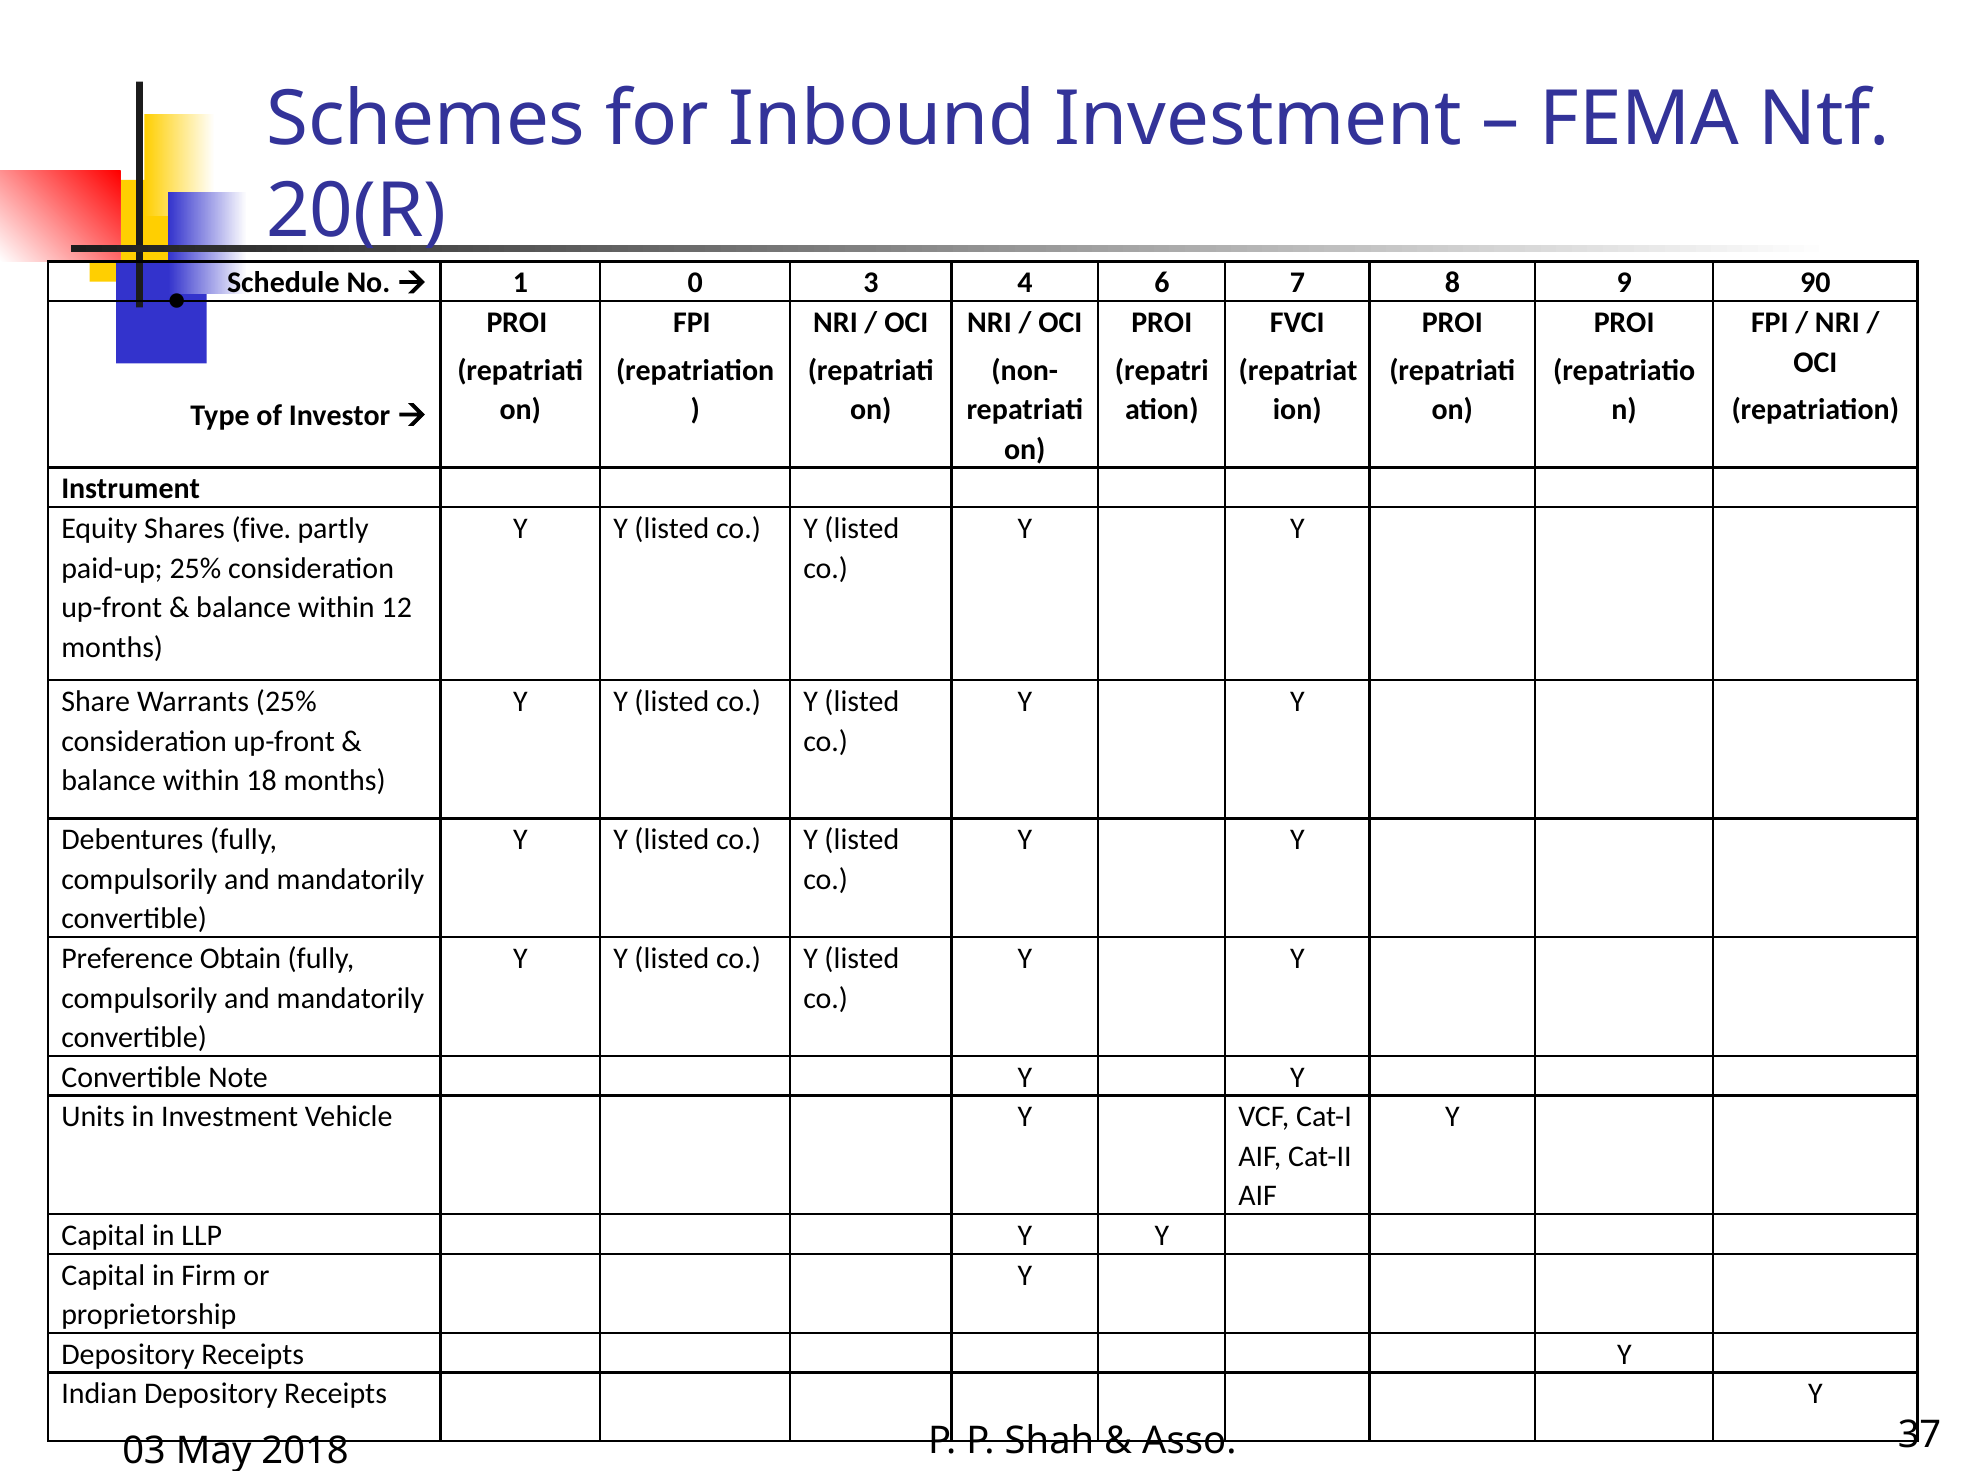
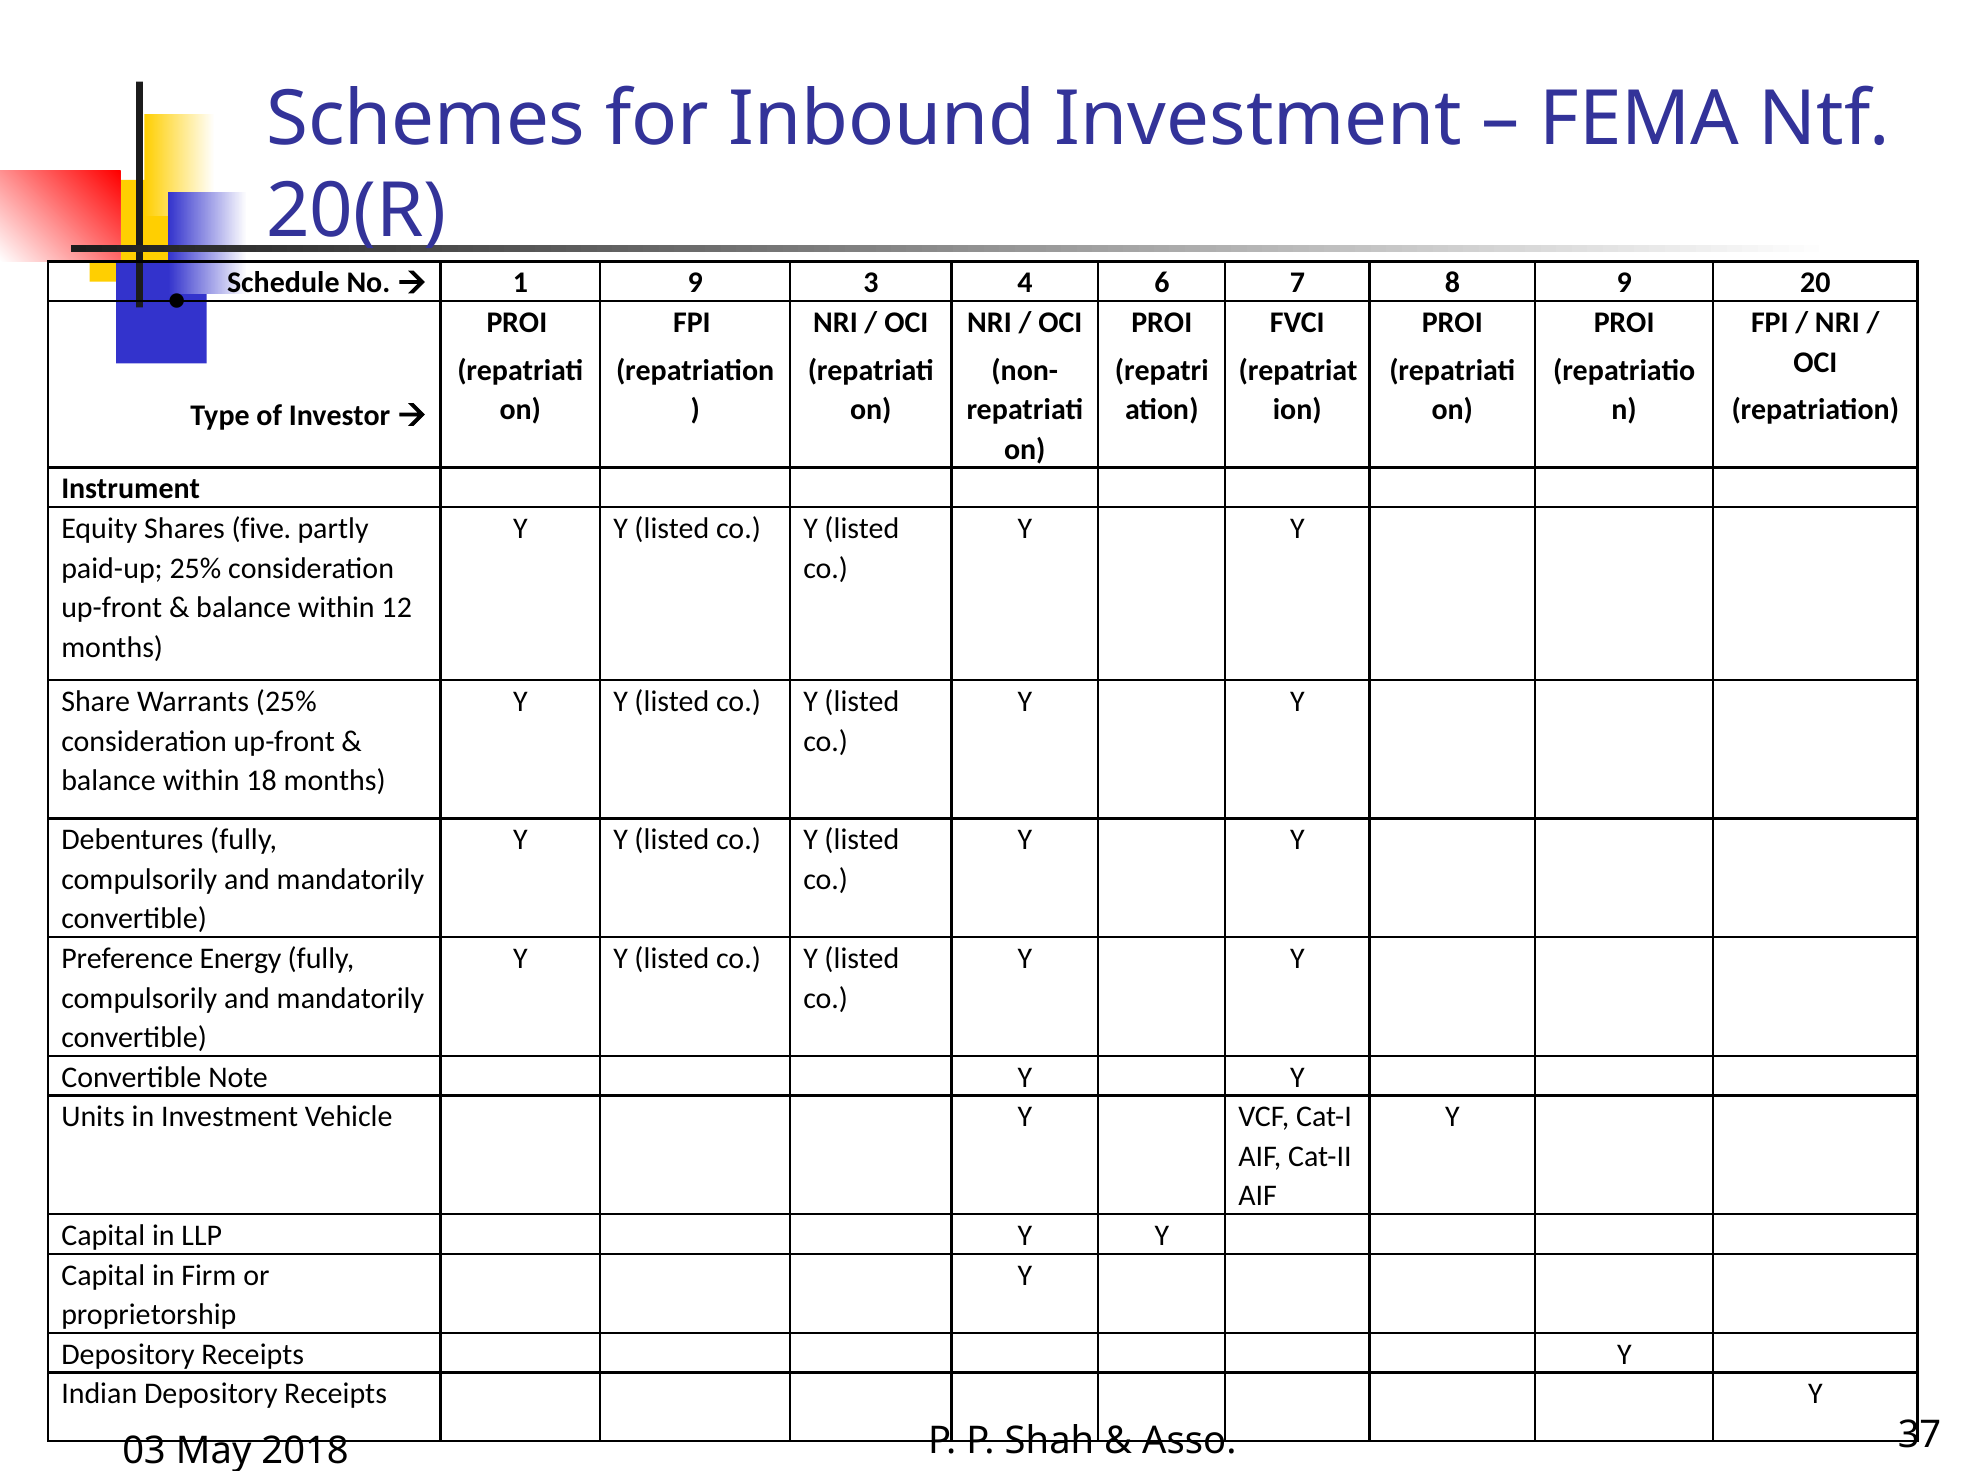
1 0: 0 -> 9
90: 90 -> 20
Obtain: Obtain -> Energy
